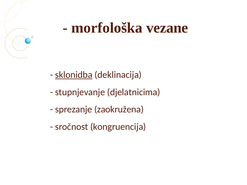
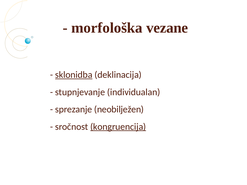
djelatnicima: djelatnicima -> individualan
zaokružena: zaokružena -> neobilježen
kongruencija underline: none -> present
